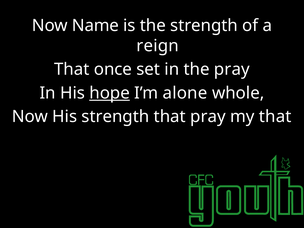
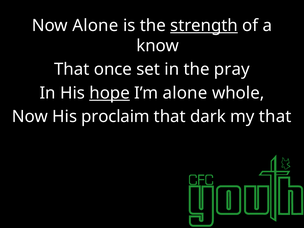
Now Name: Name -> Alone
strength at (204, 25) underline: none -> present
reign: reign -> know
His strength: strength -> proclaim
that pray: pray -> dark
